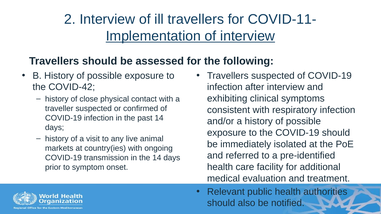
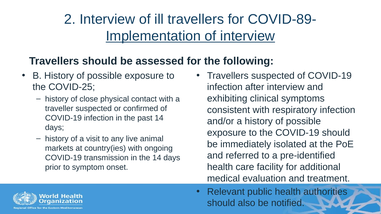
COVID-11-: COVID-11- -> COVID-89-
COVID-42: COVID-42 -> COVID-25
